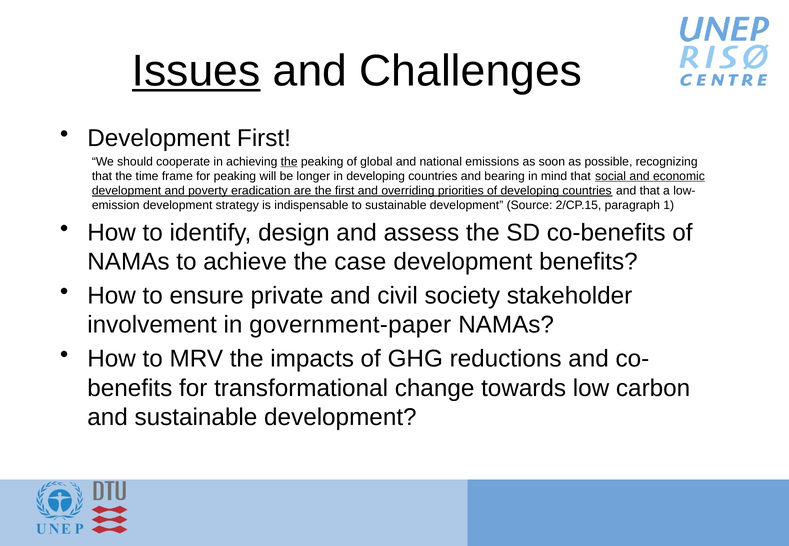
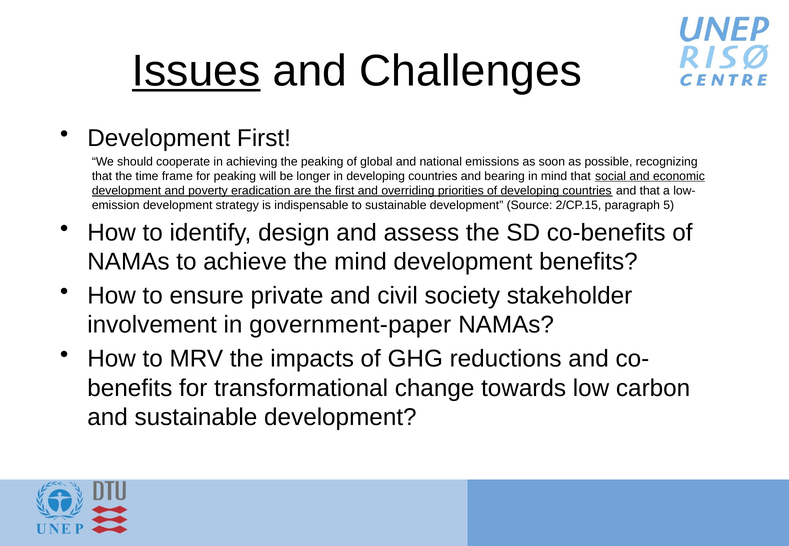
the at (289, 162) underline: present -> none
1: 1 -> 5
the case: case -> mind
